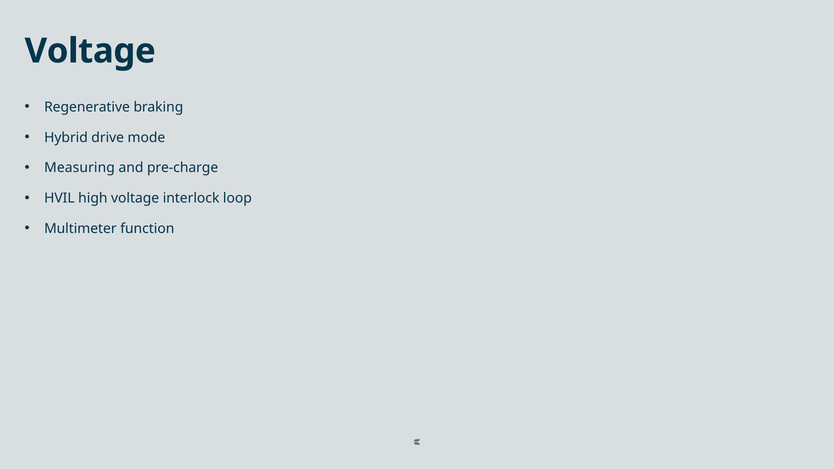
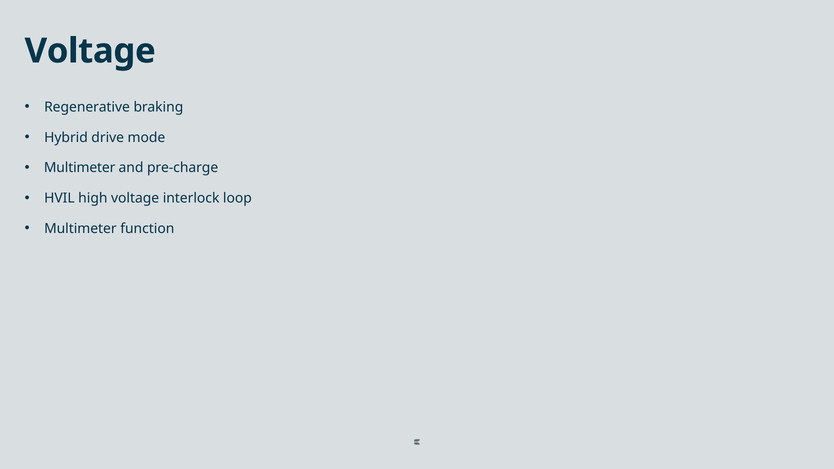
Measuring at (80, 168): Measuring -> Multimeter
